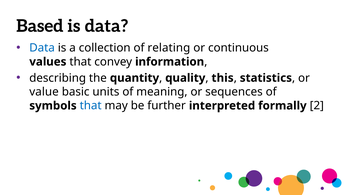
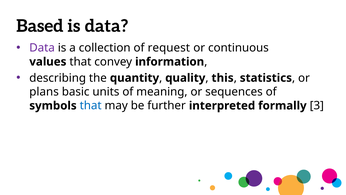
Data at (42, 48) colour: blue -> purple
relating: relating -> request
value: value -> plans
2: 2 -> 3
